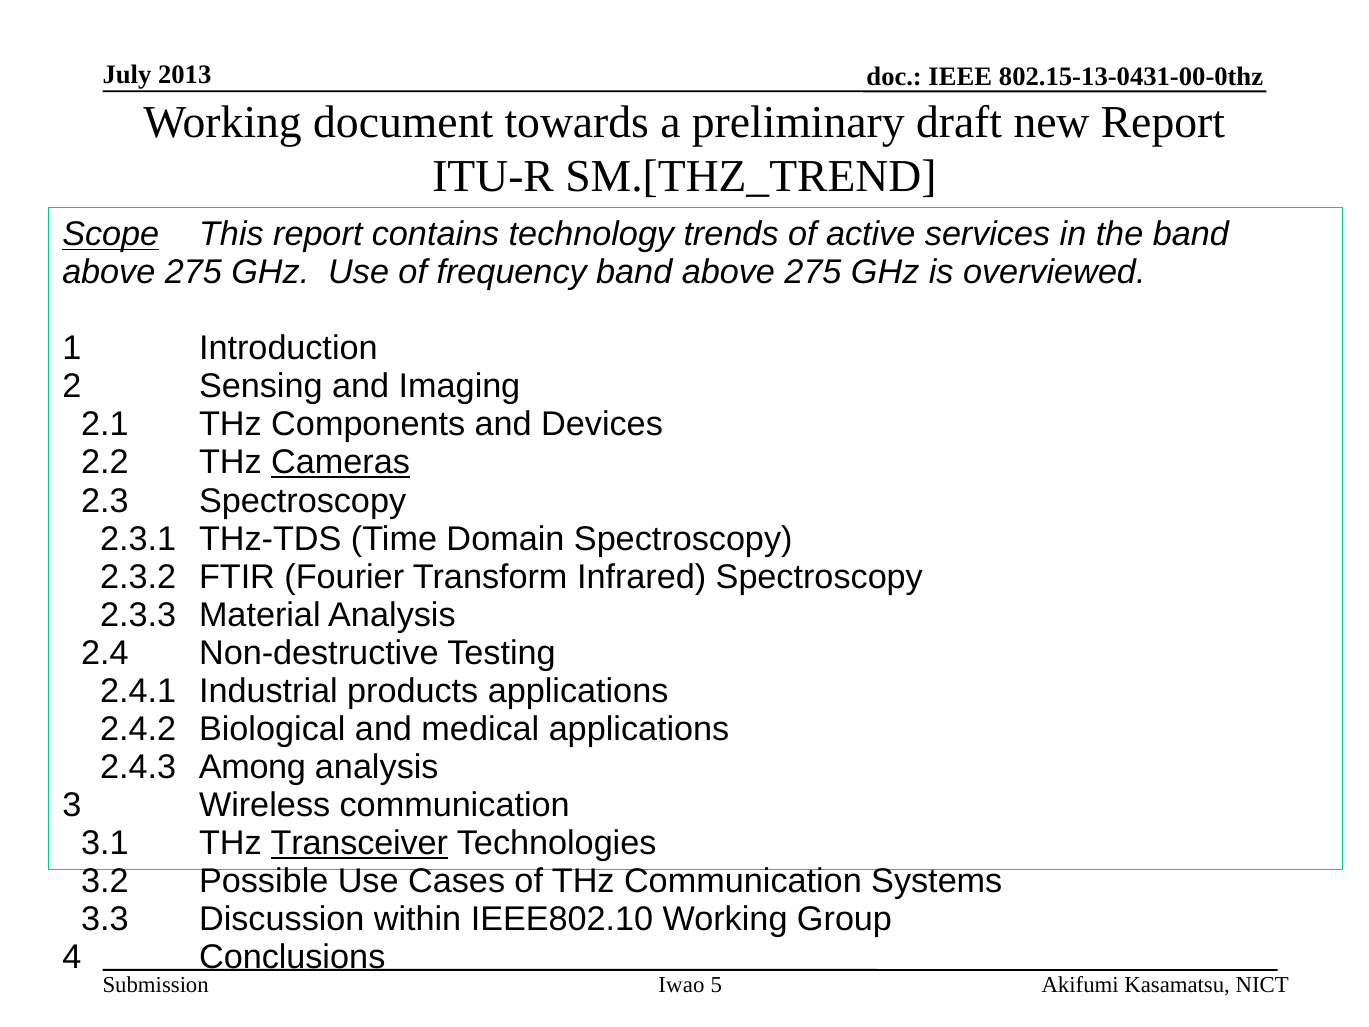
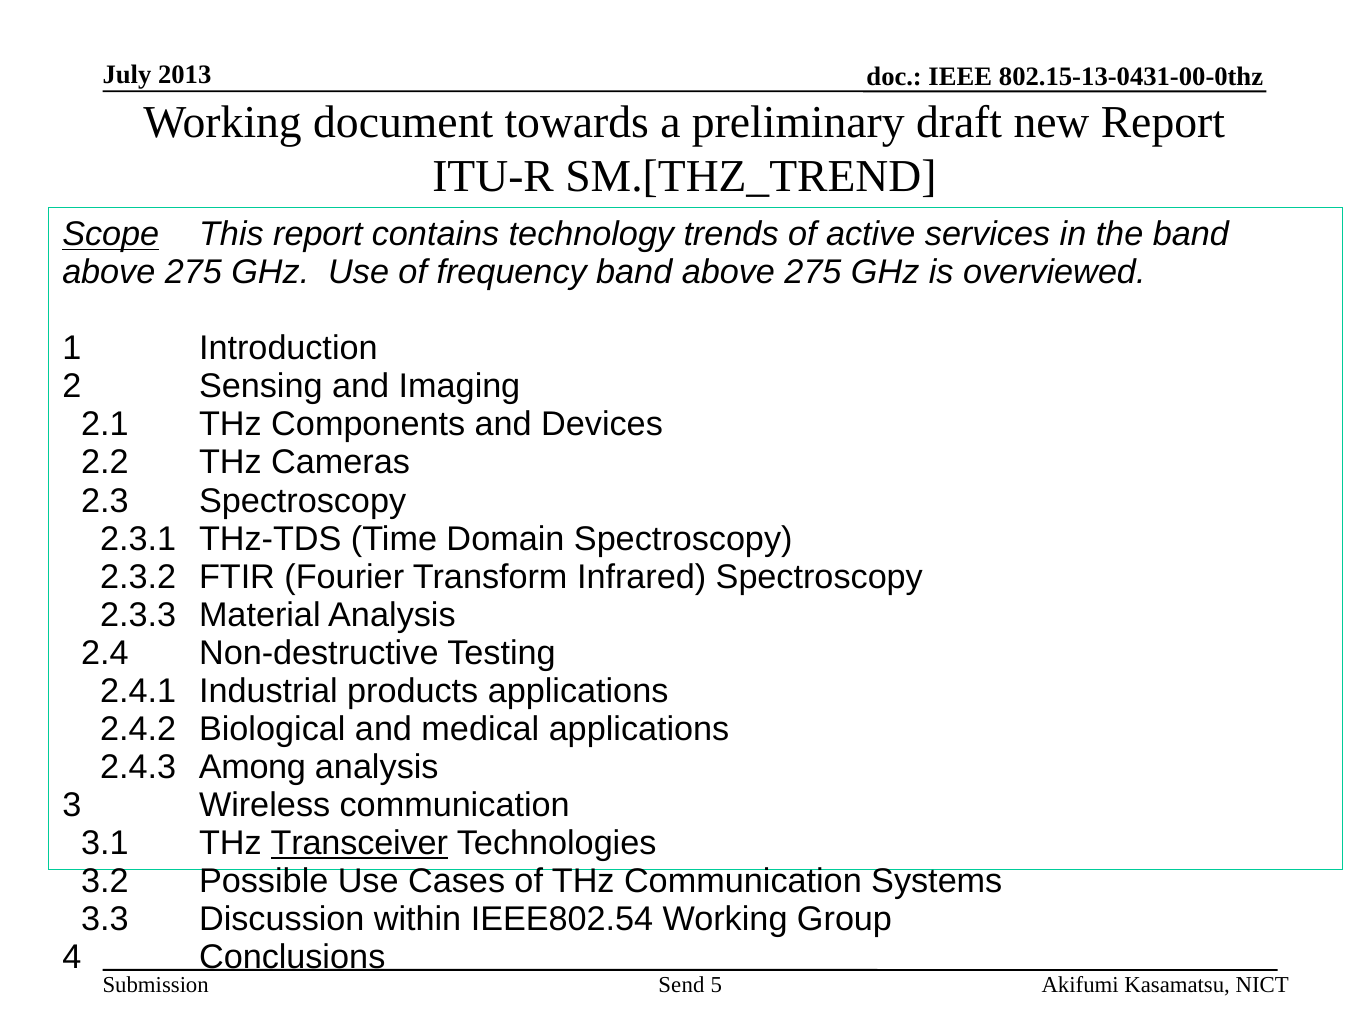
Cameras underline: present -> none
IEEE802.10: IEEE802.10 -> IEEE802.54
Iwao: Iwao -> Send
